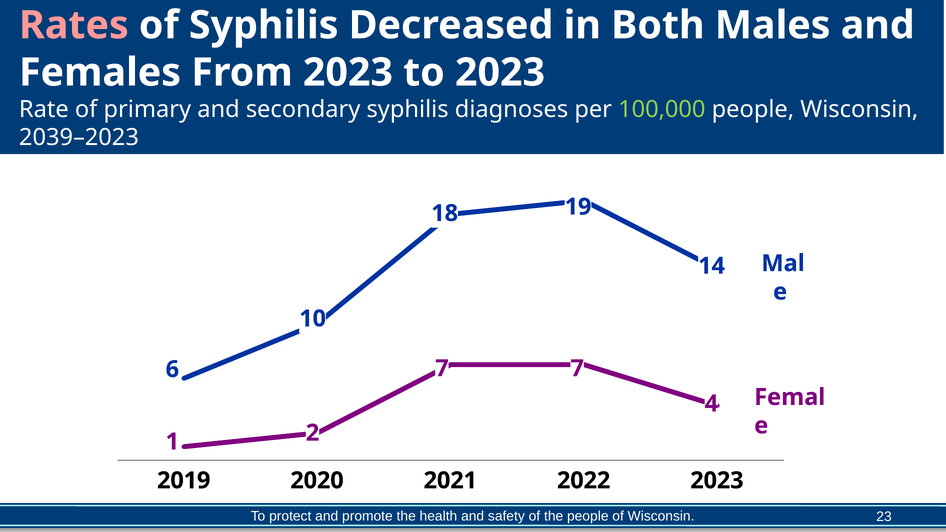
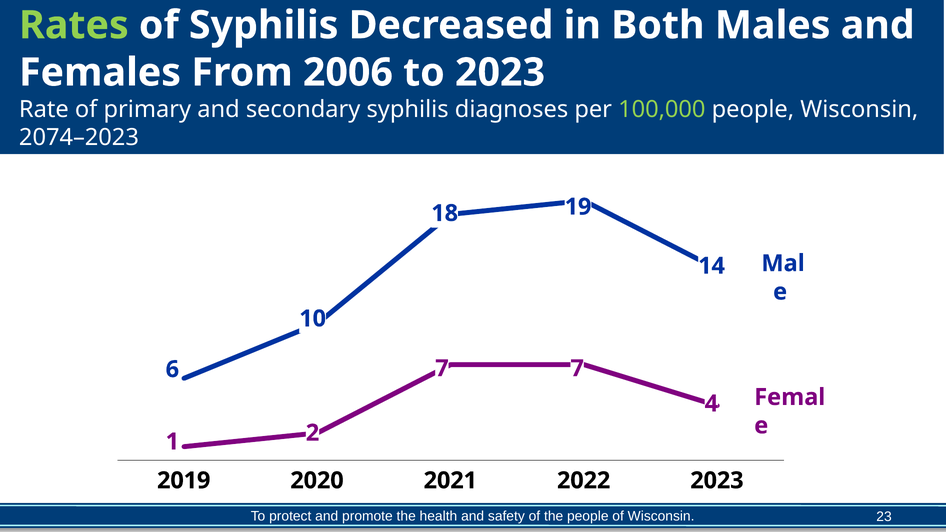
Rates colour: pink -> light green
From 2023: 2023 -> 2006
2039–2023: 2039–2023 -> 2074–2023
